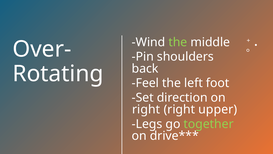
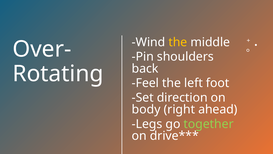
the at (178, 42) colour: light green -> yellow
right at (146, 109): right -> body
upper: upper -> ahead
